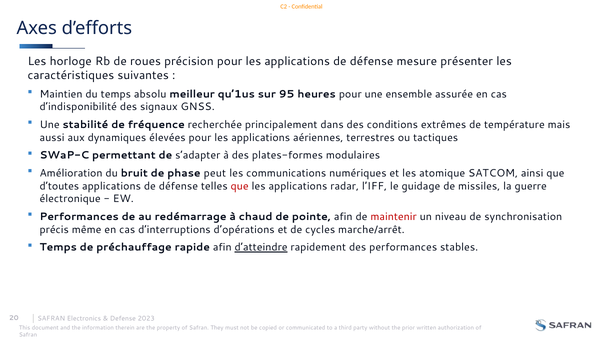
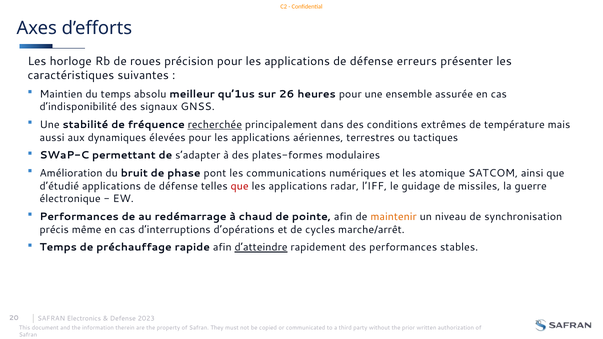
mesure: mesure -> erreurs
95: 95 -> 26
recherchée underline: none -> present
peut: peut -> pont
d’toutes: d’toutes -> d’étudié
maintenir colour: red -> orange
